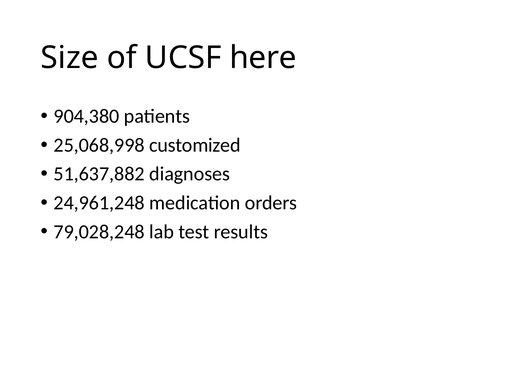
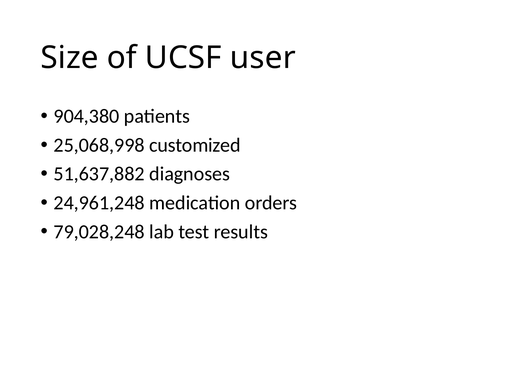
here: here -> user
